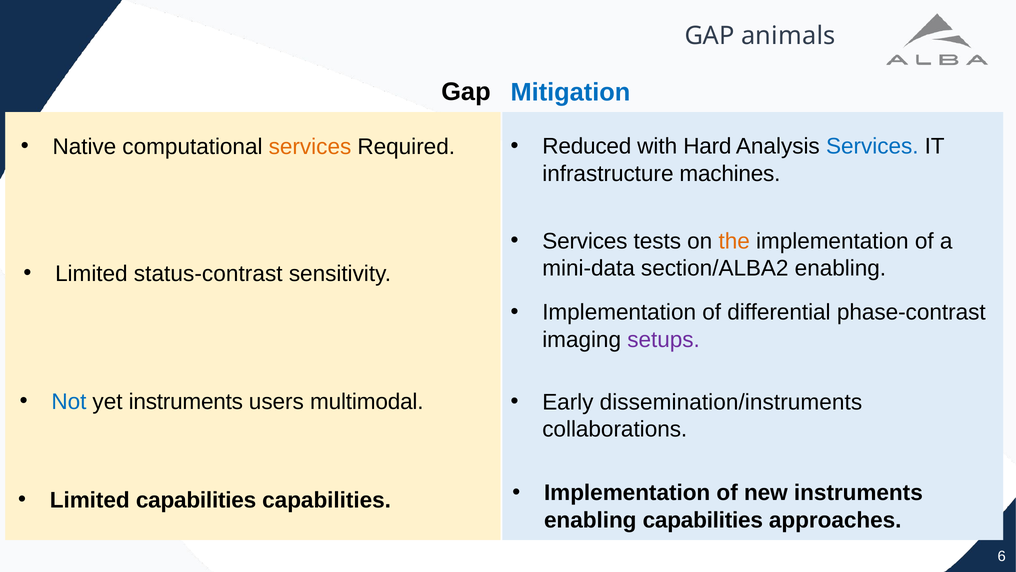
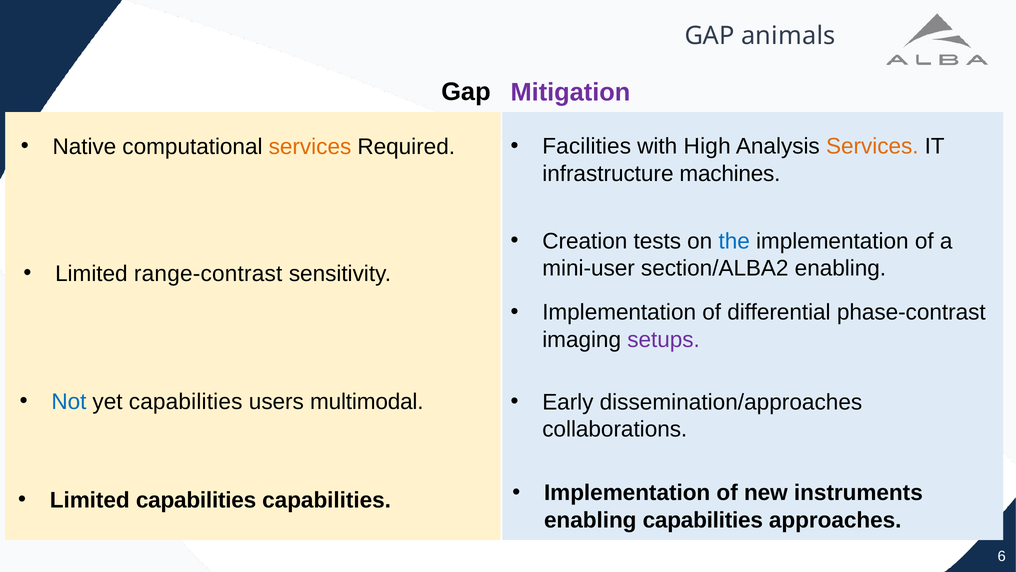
Mitigation colour: blue -> purple
Reduced: Reduced -> Facilities
Hard: Hard -> High
Services at (872, 146) colour: blue -> orange
Services at (585, 241): Services -> Creation
the colour: orange -> blue
mini-data: mini-data -> mini-user
status-contrast: status-contrast -> range-contrast
yet instruments: instruments -> capabilities
dissemination/instruments: dissemination/instruments -> dissemination/approaches
